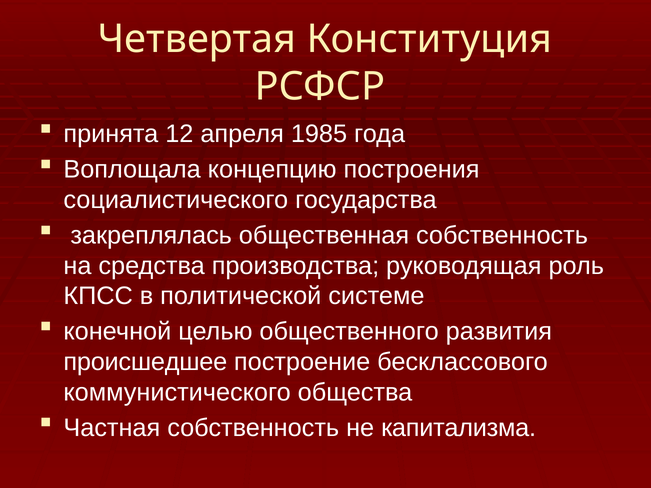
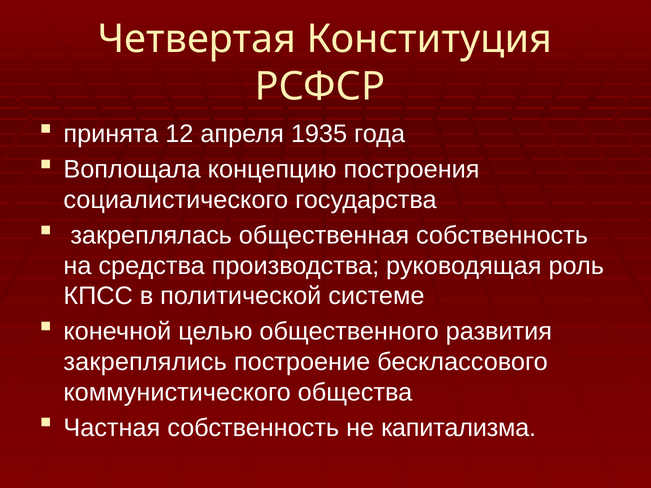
1985: 1985 -> 1935
происшедшее: происшедшее -> закреплялись
